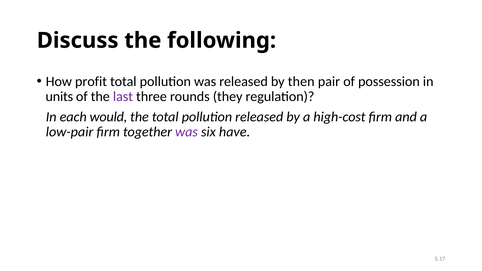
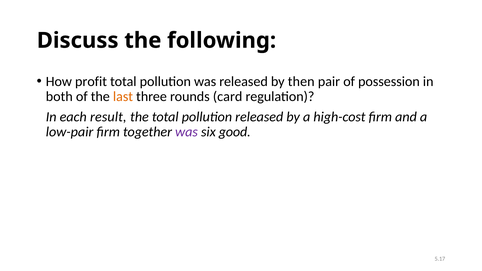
units: units -> both
last colour: purple -> orange
they: they -> card
would: would -> result
have: have -> good
